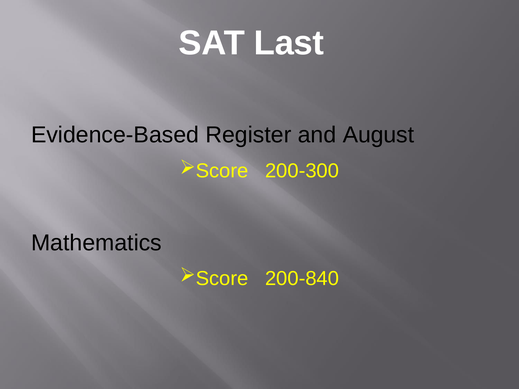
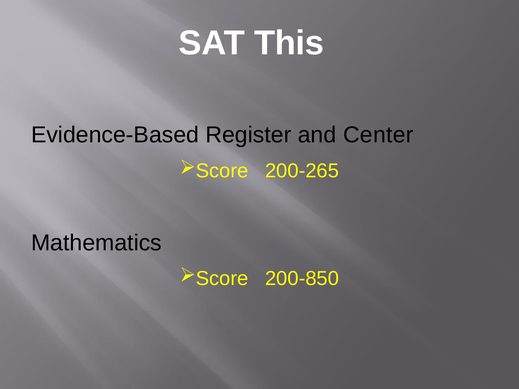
Last: Last -> This
August: August -> Center
200-300: 200-300 -> 200-265
200-840: 200-840 -> 200-850
